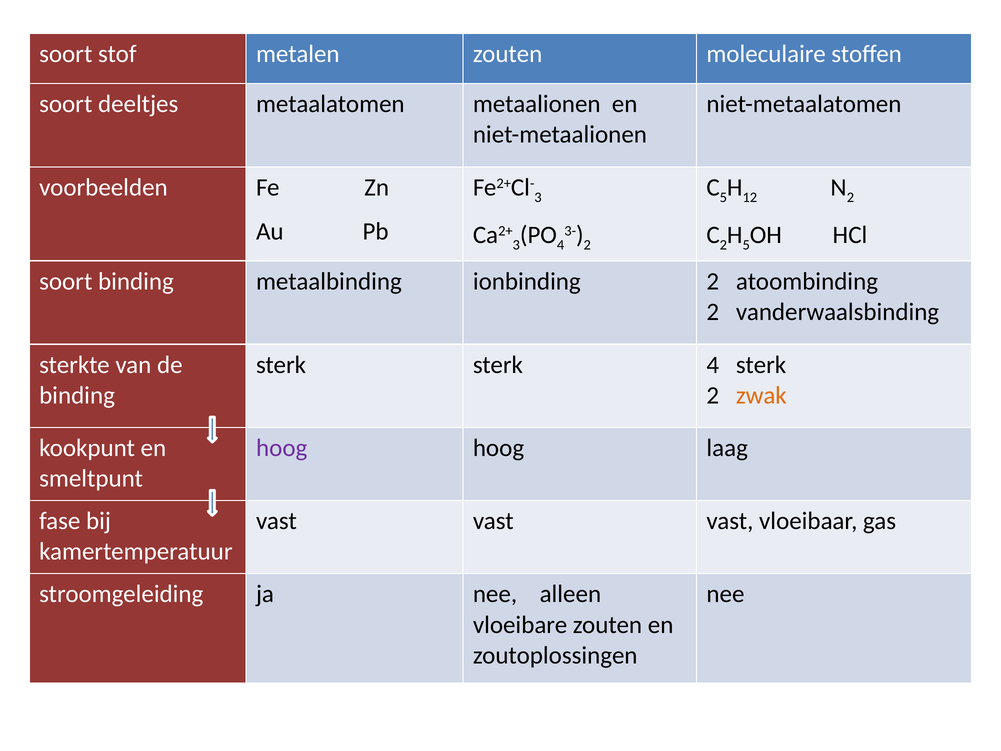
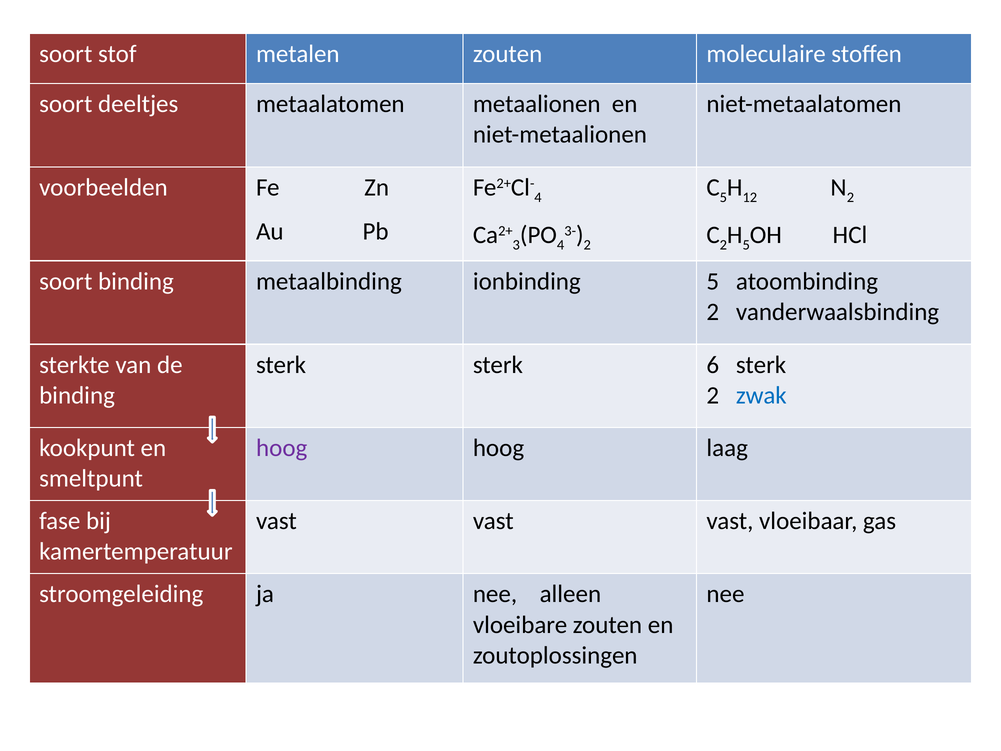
3 at (538, 197): 3 -> 4
ionbinding 2: 2 -> 5
sterk 4: 4 -> 6
zwak colour: orange -> blue
